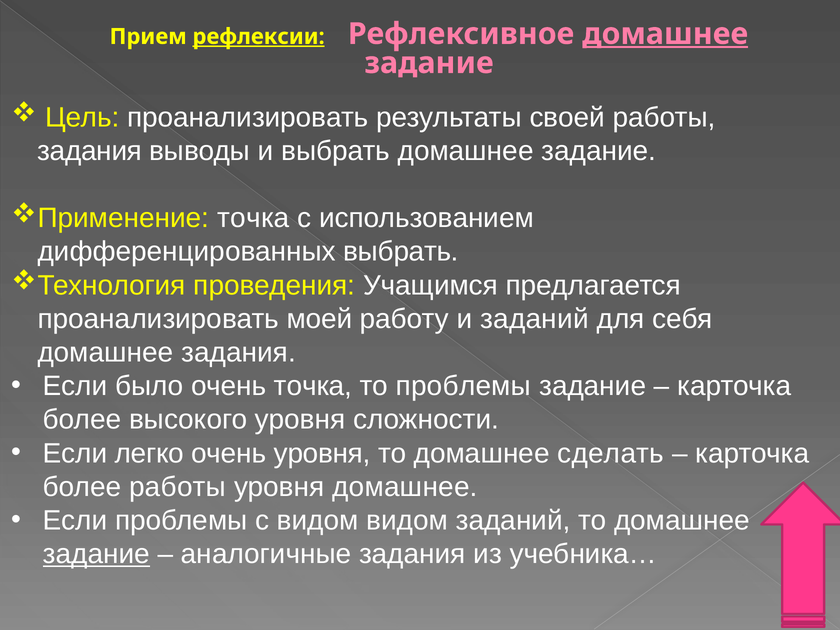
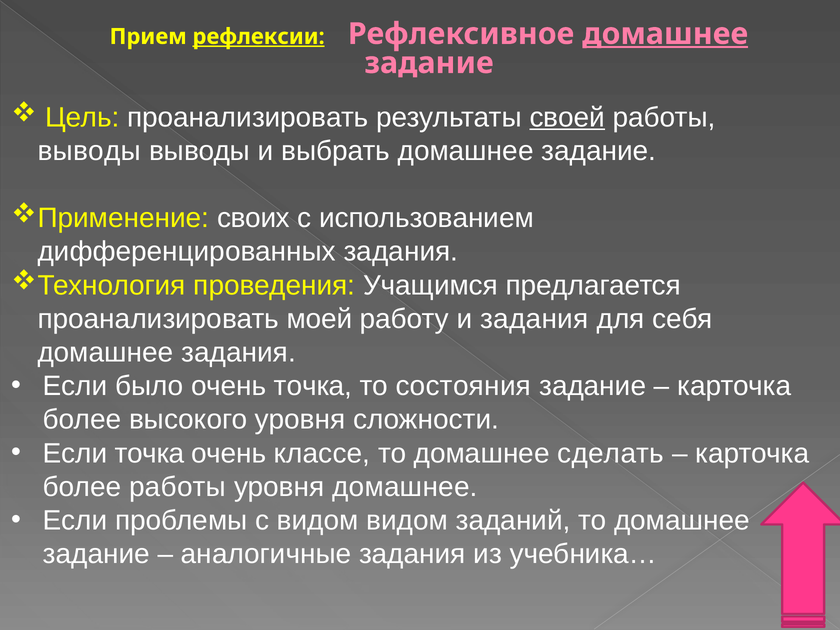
своей underline: none -> present
задания at (90, 151): задания -> выводы
точка at (253, 218): точка -> своих
дифференцированных выбрать: выбрать -> задания
и заданий: заданий -> задания
то проблемы: проблемы -> состояния
Если легко: легко -> точка
очень уровня: уровня -> классе
задание at (96, 554) underline: present -> none
